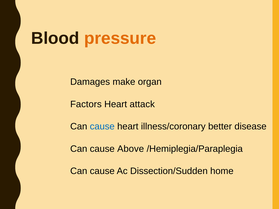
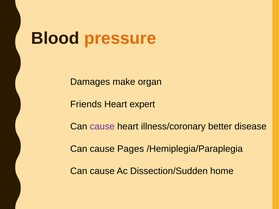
Factors: Factors -> Friends
attack: attack -> expert
cause at (102, 127) colour: blue -> purple
Above: Above -> Pages
